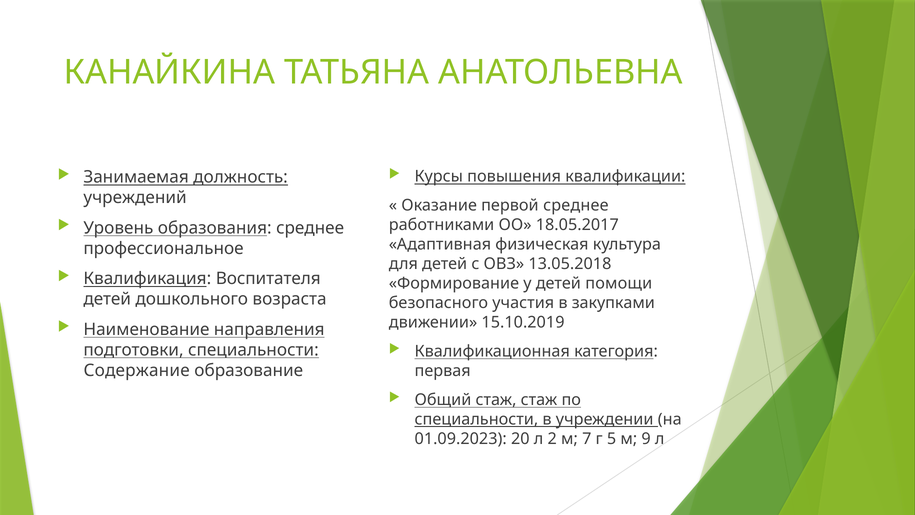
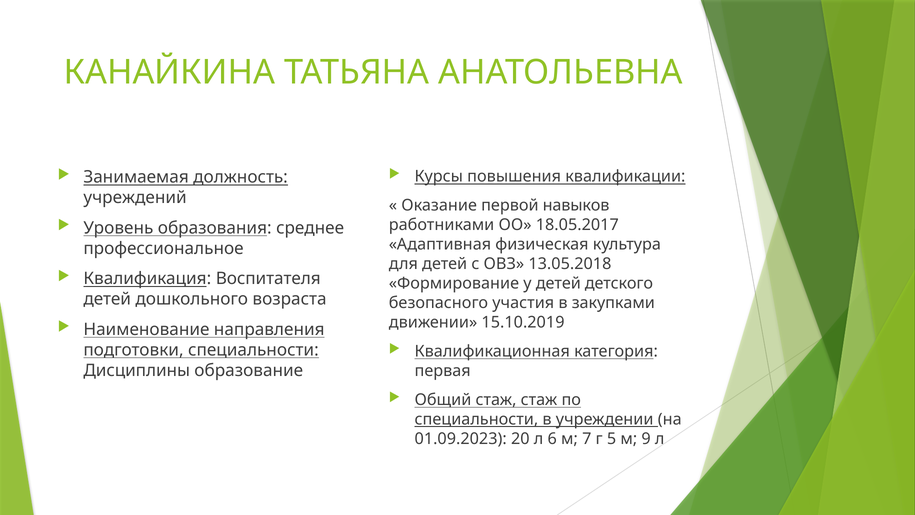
первой среднее: среднее -> навыков
помощи: помощи -> детского
Содержание: Содержание -> Дисциплины
2: 2 -> 6
